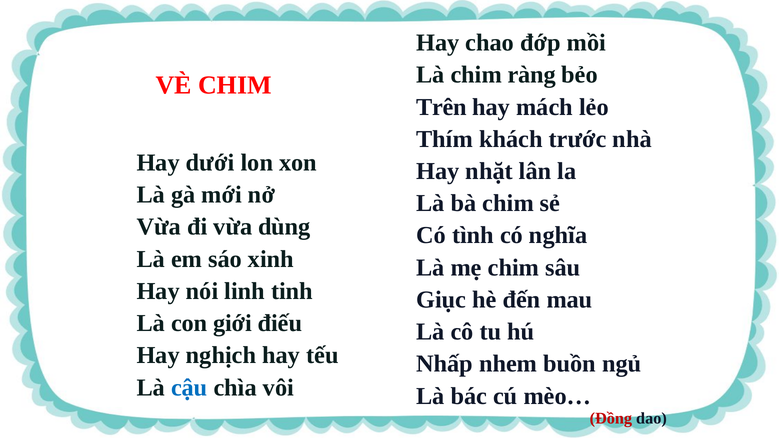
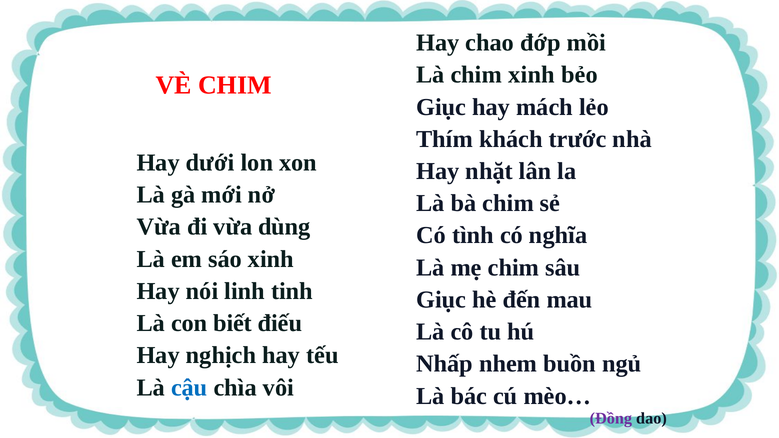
chim ràng: ràng -> xinh
Trên at (441, 107): Trên -> Giục
giới: giới -> biết
Đồng colour: red -> purple
